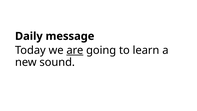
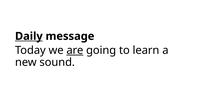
Daily underline: none -> present
